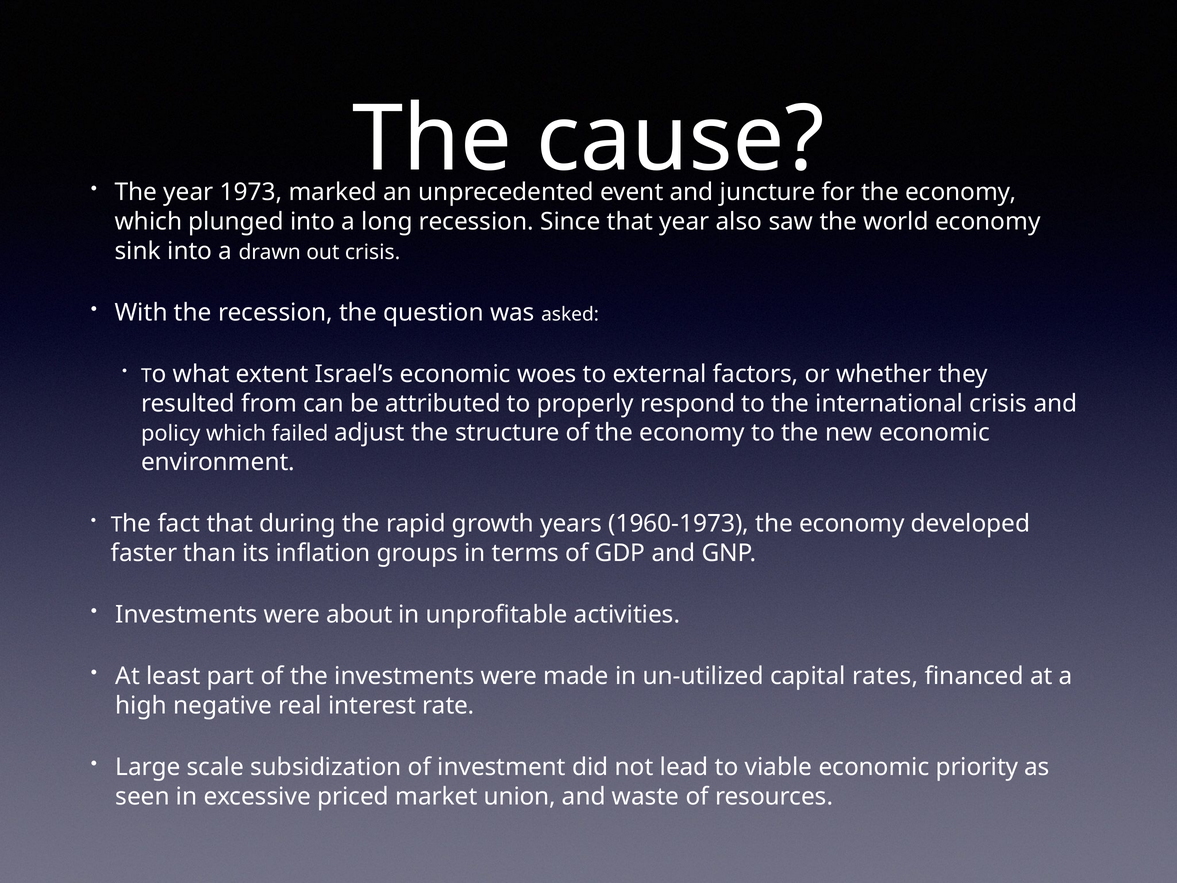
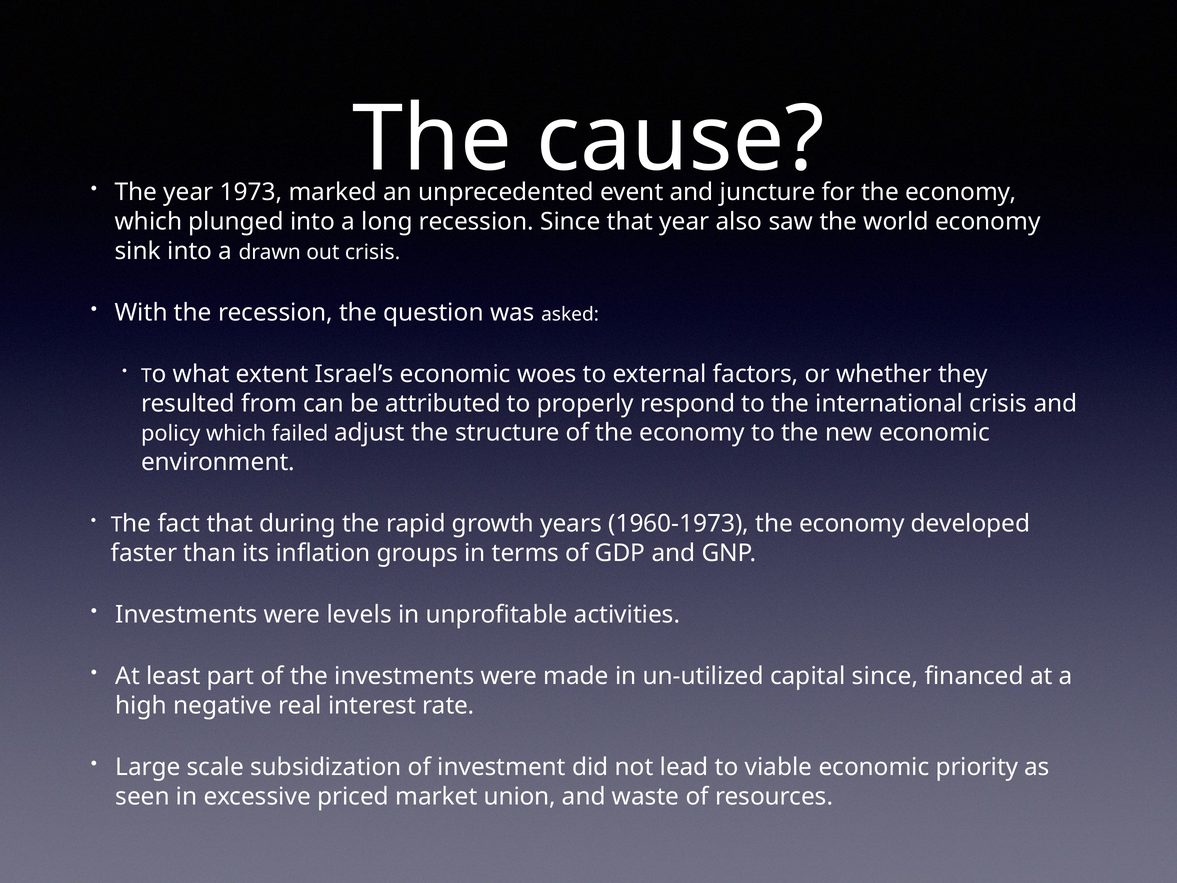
about: about -> levels
capital rates: rates -> since
